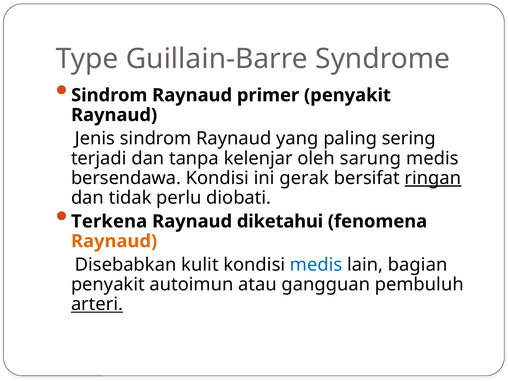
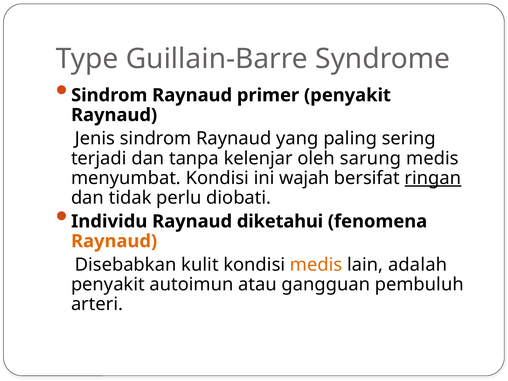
bersendawa: bersendawa -> menyumbat
gerak: gerak -> wajah
Terkena: Terkena -> Individu
medis at (316, 265) colour: blue -> orange
bagian: bagian -> adalah
arteri underline: present -> none
